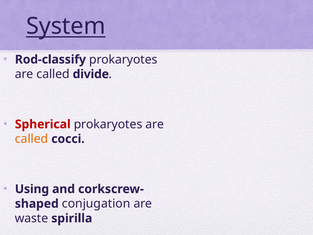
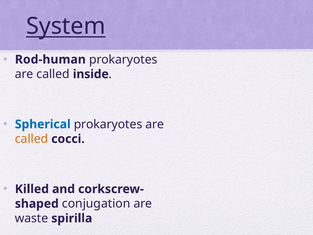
Rod-classify: Rod-classify -> Rod-human
divide: divide -> inside
Spherical colour: red -> blue
Using: Using -> Killed
